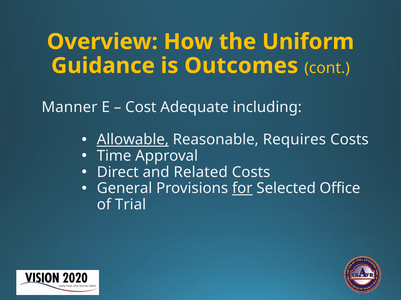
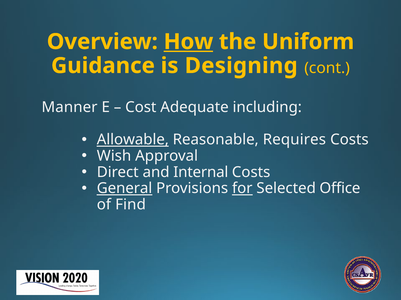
How underline: none -> present
Outcomes: Outcomes -> Designing
Time: Time -> Wish
Related: Related -> Internal
General underline: none -> present
Trial: Trial -> Find
